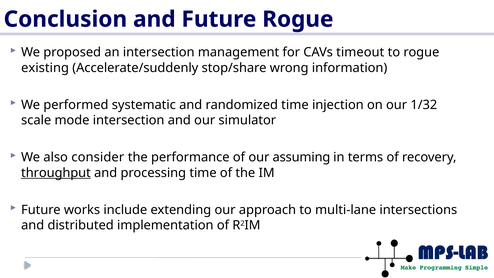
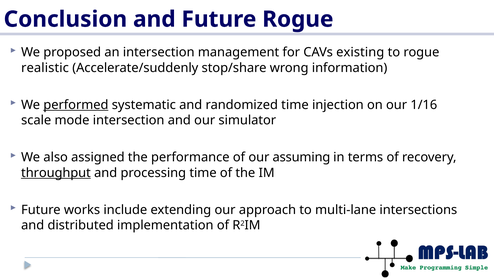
timeout: timeout -> existing
existing: existing -> realistic
performed underline: none -> present
1/32: 1/32 -> 1/16
consider: consider -> assigned
